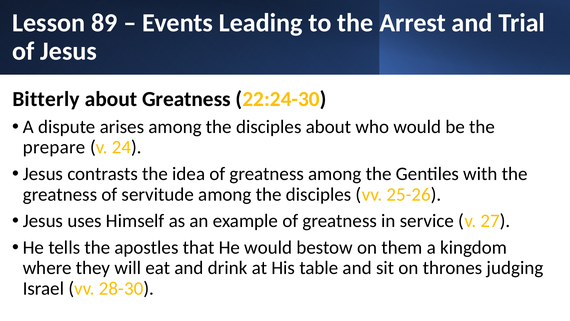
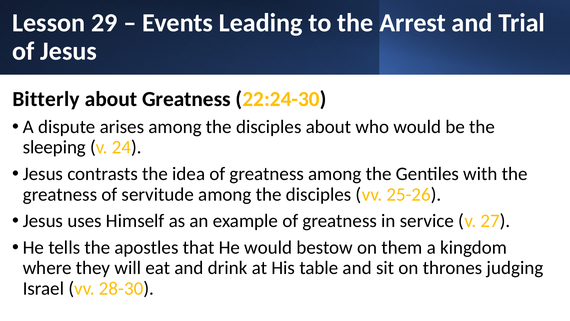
89: 89 -> 29
prepare: prepare -> sleeping
